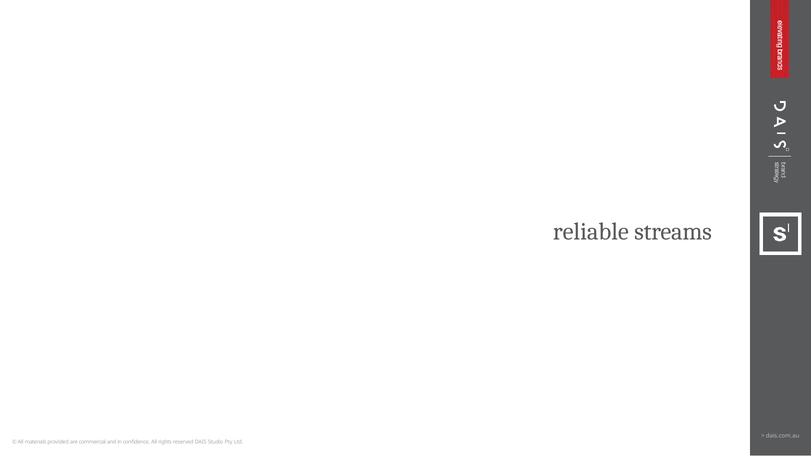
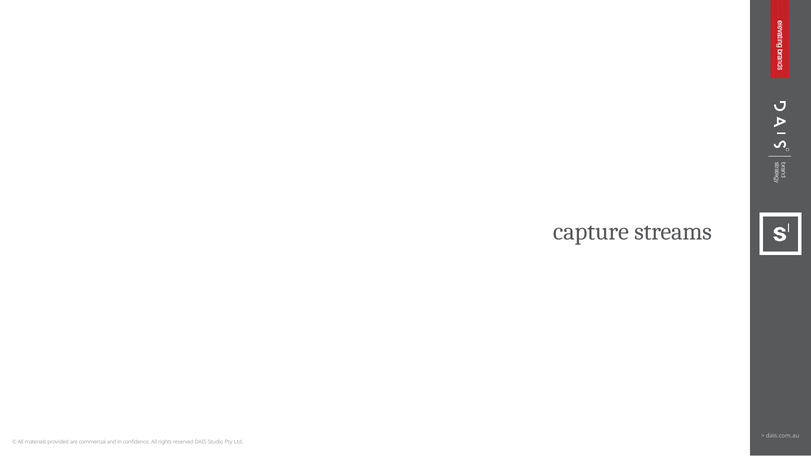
reliable: reliable -> capture
